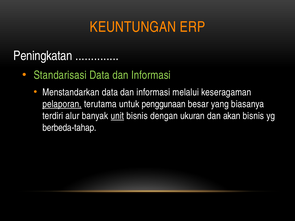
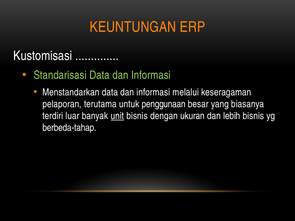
Peningkatan: Peningkatan -> Kustomisasi
pelaporan underline: present -> none
alur: alur -> luar
akan: akan -> lebih
